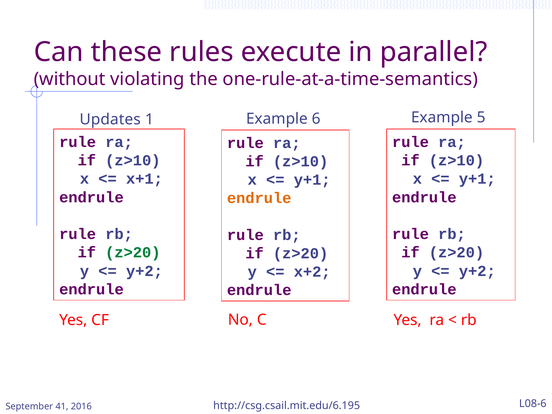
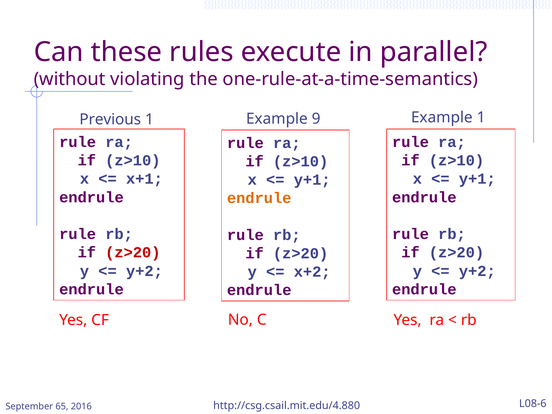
Example 5: 5 -> 1
6: 6 -> 9
Updates: Updates -> Previous
z>20 at (133, 253) colour: green -> red
http://csg.csail.mit.edu/6.195: http://csg.csail.mit.edu/6.195 -> http://csg.csail.mit.edu/4.880
41: 41 -> 65
